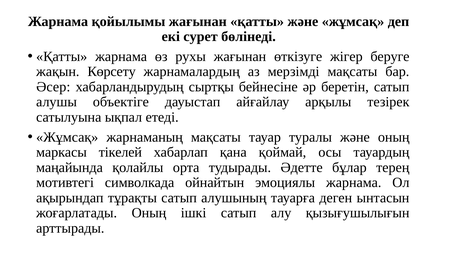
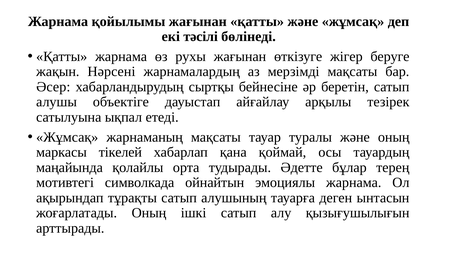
сурет: сурет -> тәсілі
Көрсету: Көрсету -> Нәрсені
